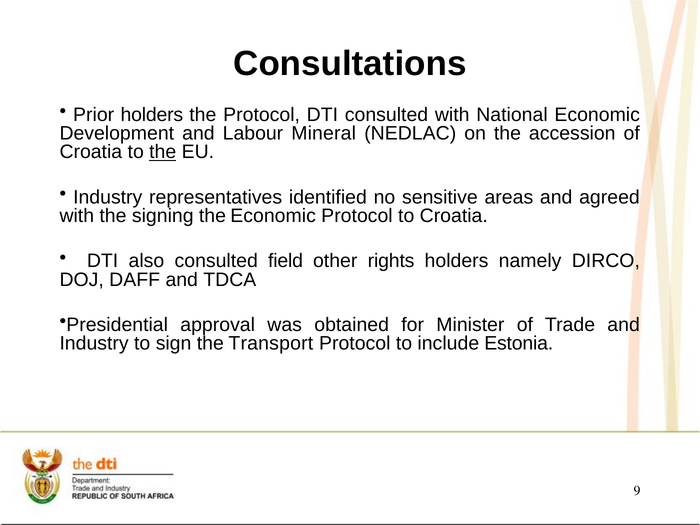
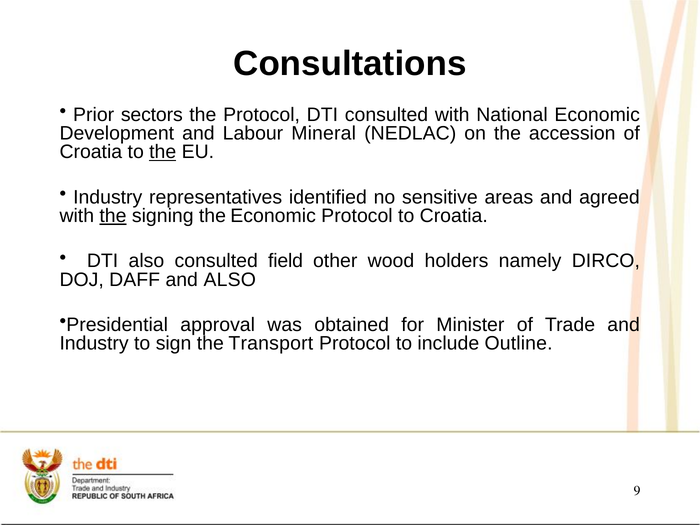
Prior holders: holders -> sectors
the at (113, 216) underline: none -> present
rights: rights -> wood
and TDCA: TDCA -> ALSO
Estonia: Estonia -> Outline
